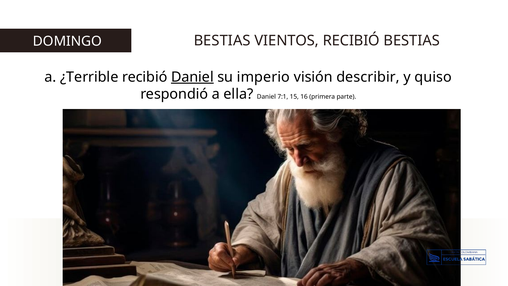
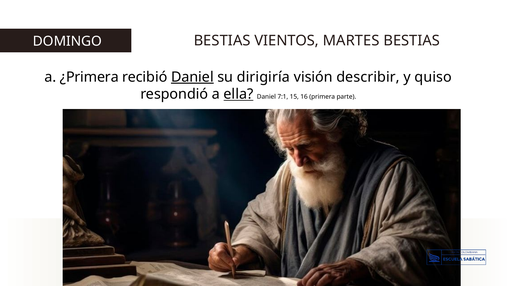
VIENTOS RECIBIÓ: RECIBIÓ -> MARTES
¿Terrible: ¿Terrible -> ¿Primera
imperio: imperio -> dirigiría
ella underline: none -> present
